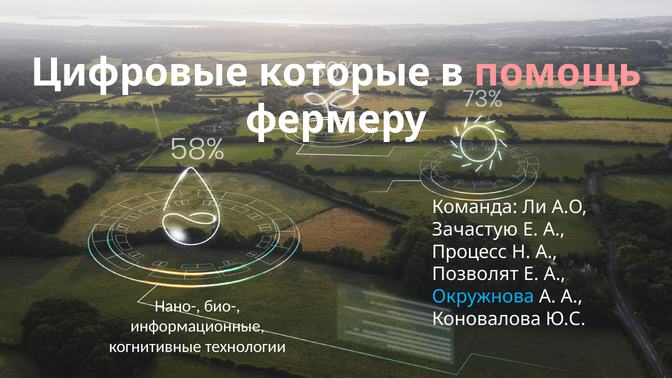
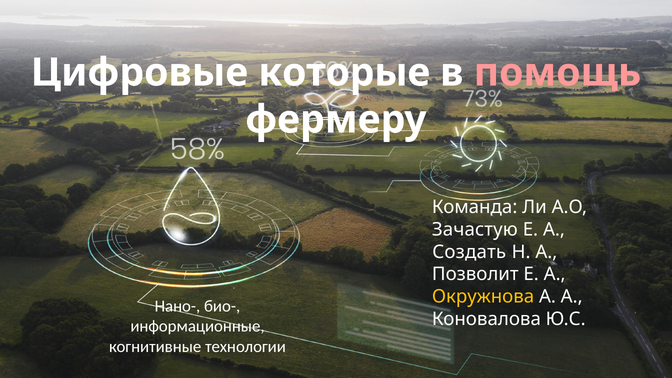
Процесс: Процесс -> Создать
Позволят: Позволят -> Позволит
Окружнова colour: light blue -> yellow
